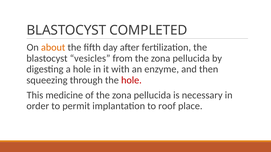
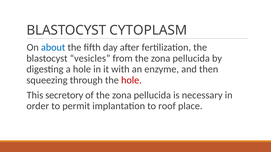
COMPLETED: COMPLETED -> CYTOPLASM
about colour: orange -> blue
medicine: medicine -> secretory
